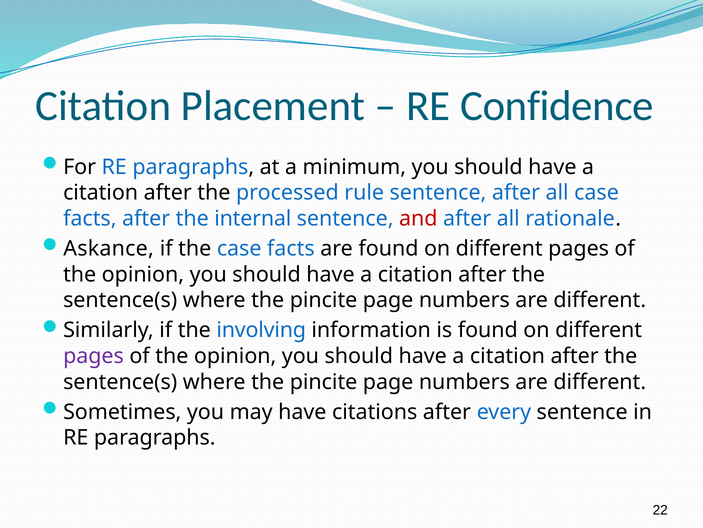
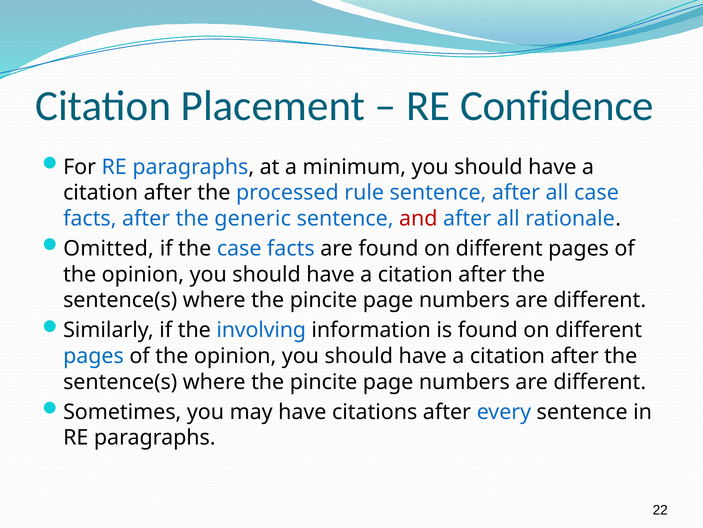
internal: internal -> generic
Askance: Askance -> Omitted
pages at (94, 356) colour: purple -> blue
